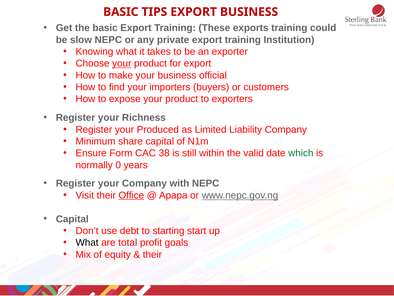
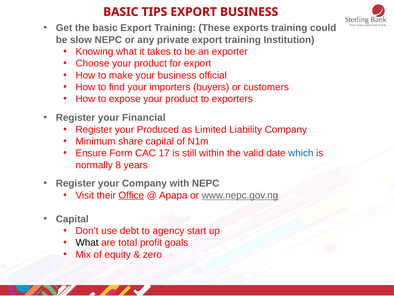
your at (122, 63) underline: present -> none
Richness: Richness -> Financial
38: 38 -> 17
which colour: green -> blue
0: 0 -> 8
starting: starting -> agency
their at (152, 254): their -> zero
